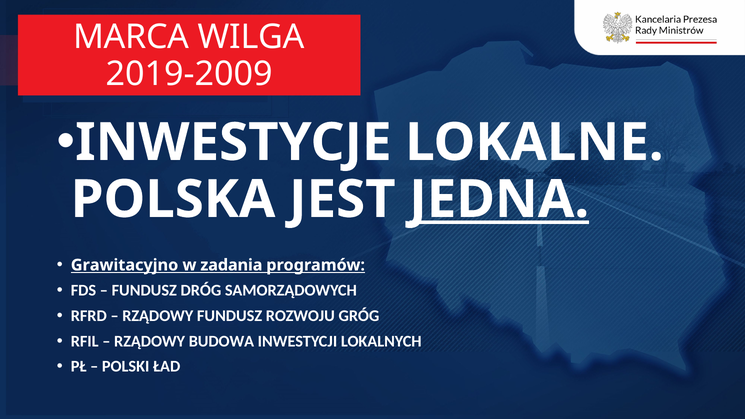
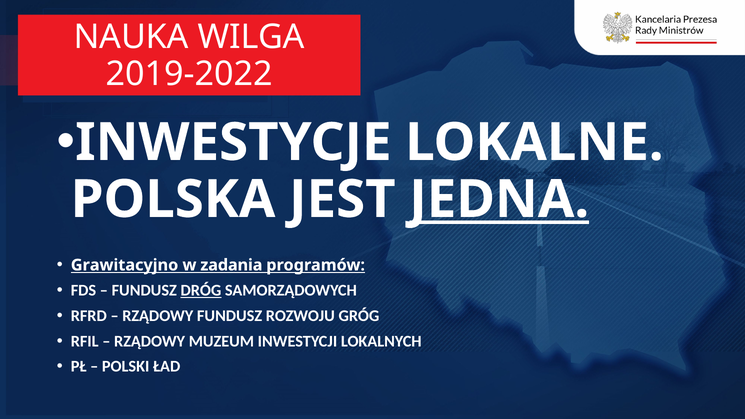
MARCA: MARCA -> NAUKA
2019-2009: 2019-2009 -> 2019-2022
DRÓG underline: none -> present
BUDOWA: BUDOWA -> MUZEUM
